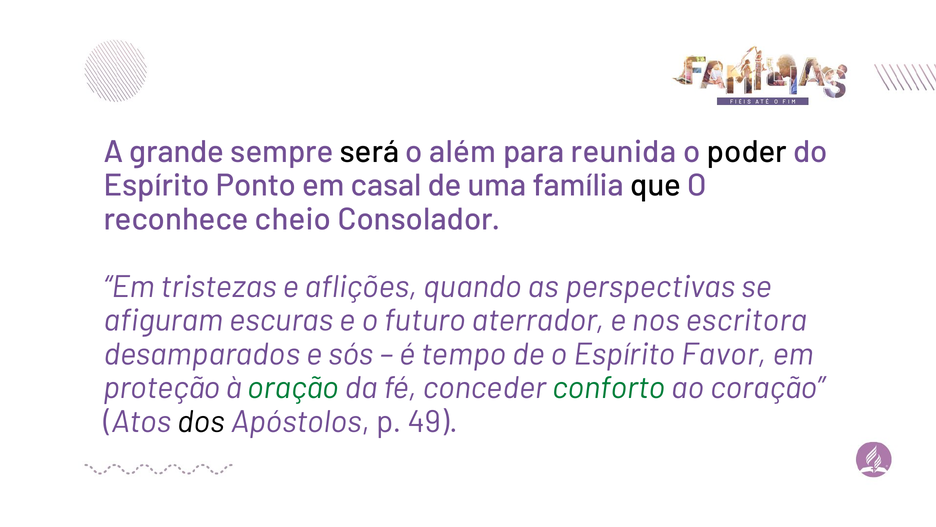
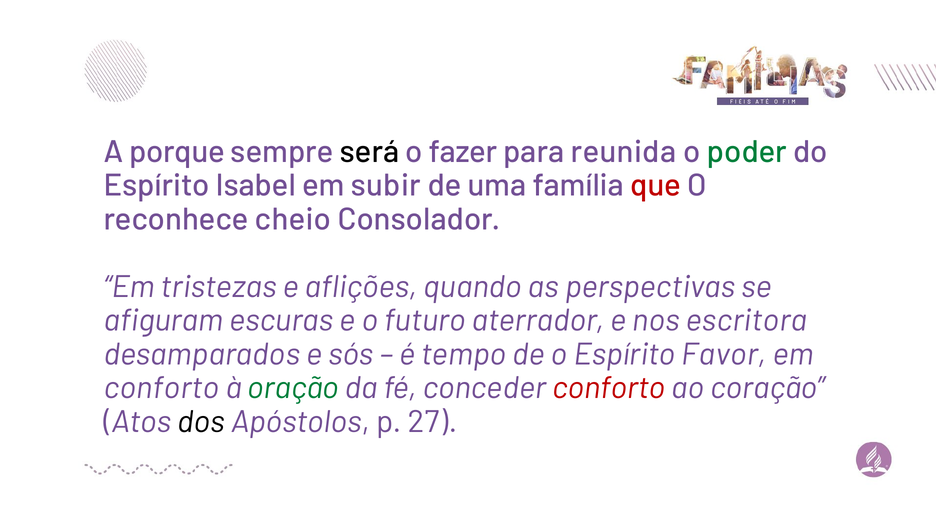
grande: grande -> porque
além: além -> fazer
poder colour: black -> green
Ponto: Ponto -> Isabel
casal: casal -> subir
que colour: black -> red
proteção at (162, 388): proteção -> conforto
conforto at (609, 388) colour: green -> red
49: 49 -> 27
